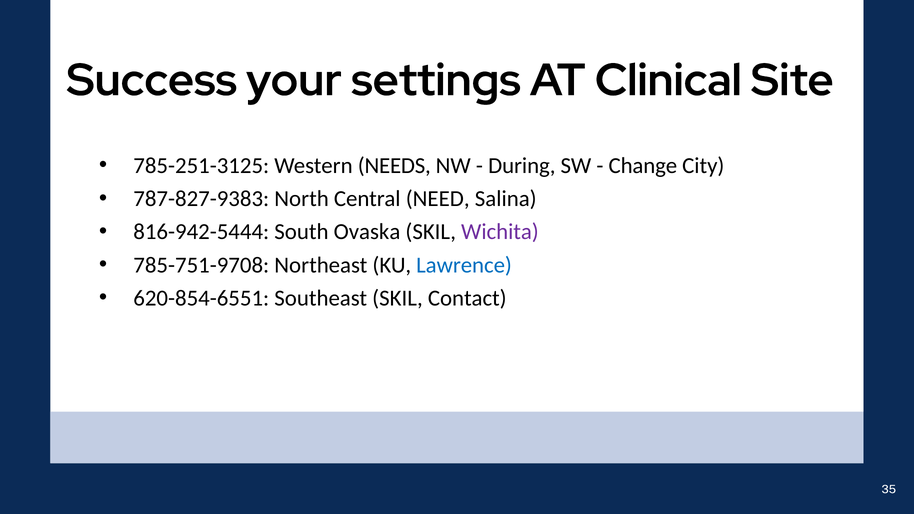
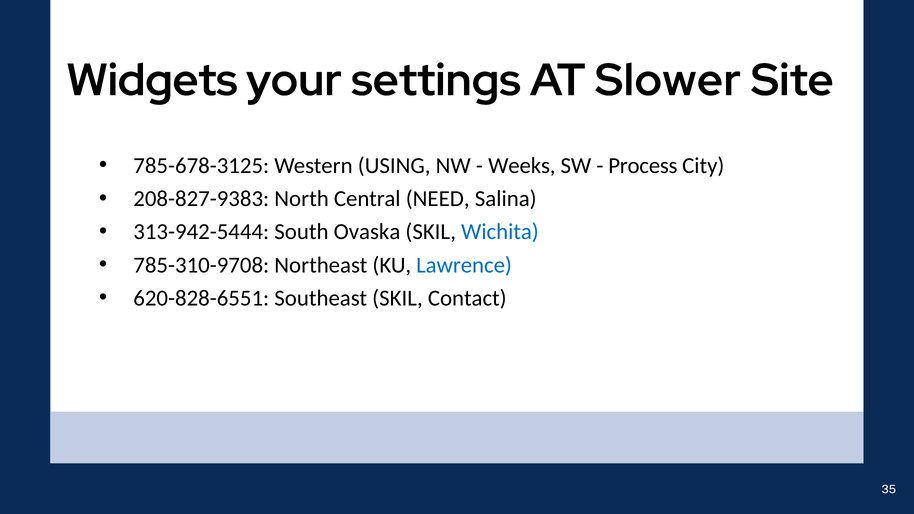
Success: Success -> Widgets
Clinical: Clinical -> Slower
785-251-3125: 785-251-3125 -> 785-678-3125
NEEDS: NEEDS -> USING
During: During -> Weeks
Change: Change -> Process
787-827-9383: 787-827-9383 -> 208-827-9383
816-942-5444: 816-942-5444 -> 313-942-5444
Wichita colour: purple -> blue
785-751-9708: 785-751-9708 -> 785-310-9708
620-854-6551: 620-854-6551 -> 620-828-6551
